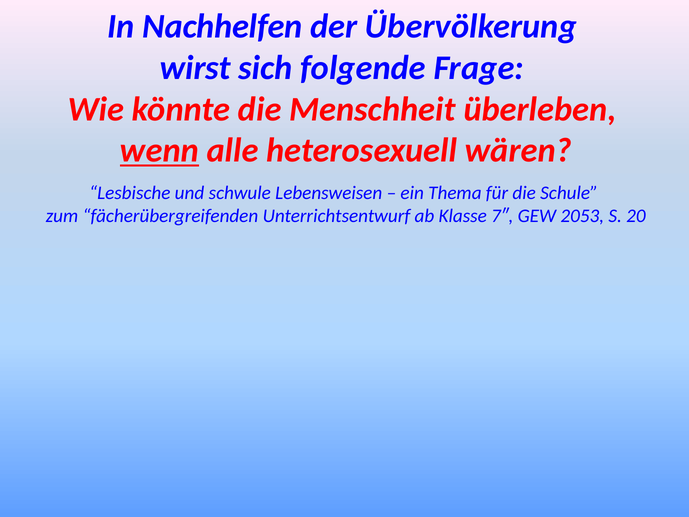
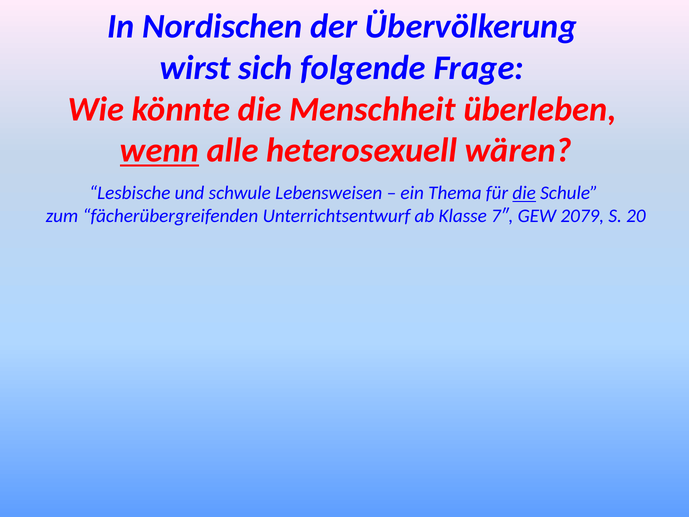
Nachhelfen: Nachhelfen -> Nordischen
die at (524, 193) underline: none -> present
2053: 2053 -> 2079
